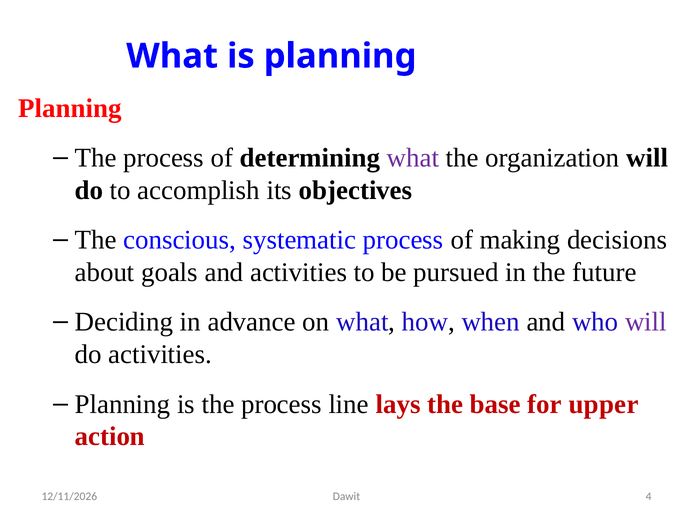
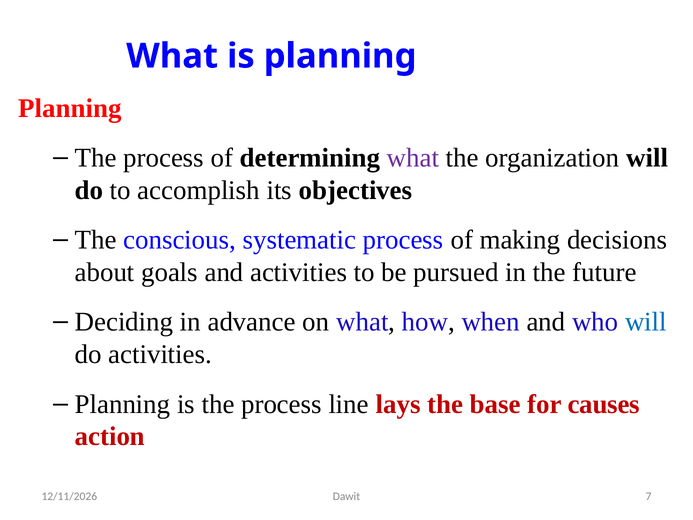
will at (646, 322) colour: purple -> blue
upper: upper -> causes
4: 4 -> 7
